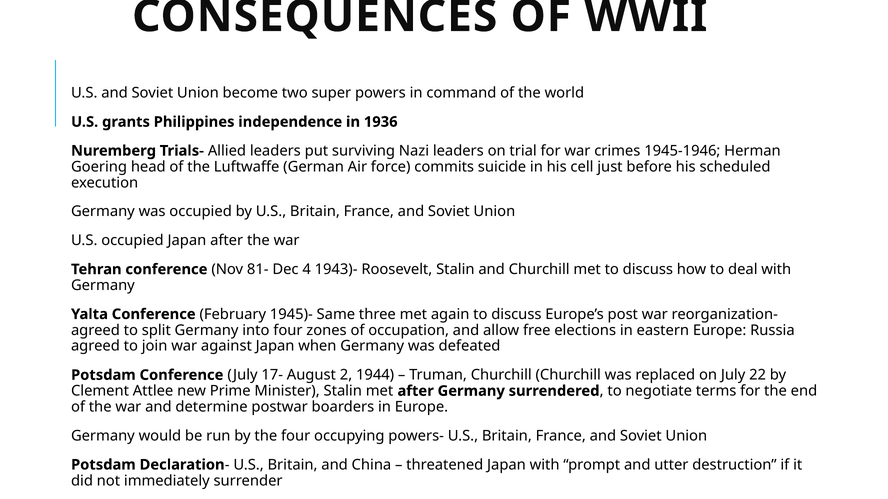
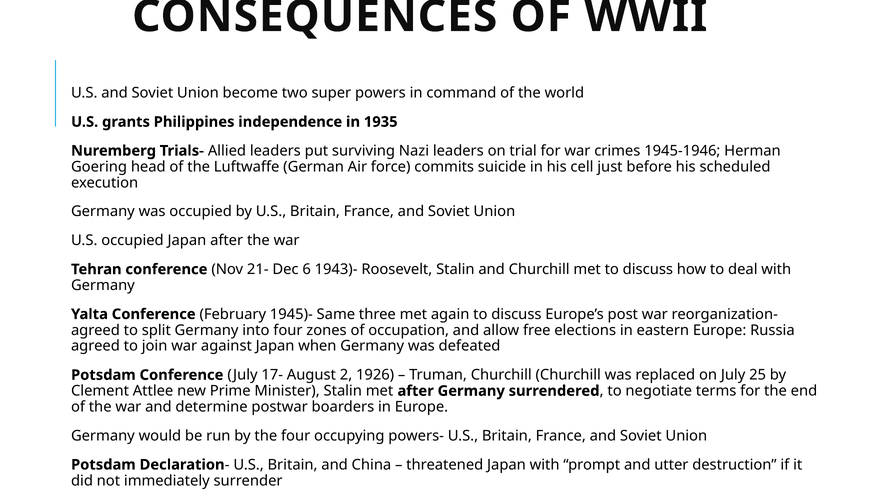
1936: 1936 -> 1935
81-: 81- -> 21-
4: 4 -> 6
1944: 1944 -> 1926
22: 22 -> 25
